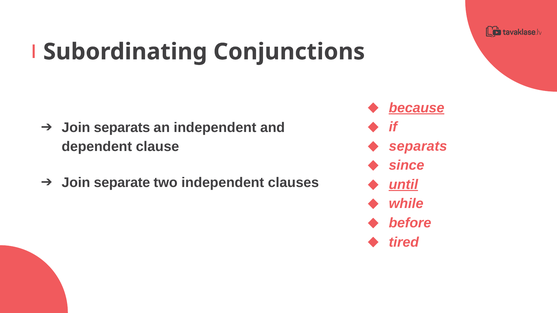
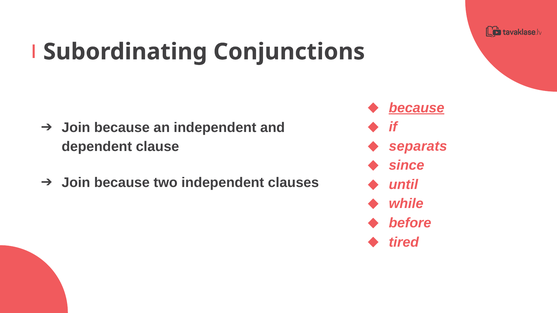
separats at (122, 128): separats -> because
separate at (122, 183): separate -> because
until underline: present -> none
